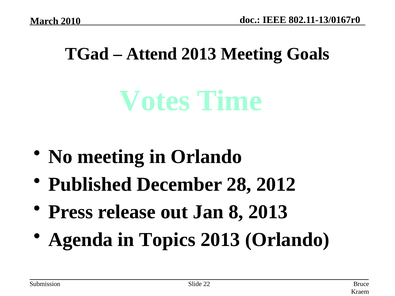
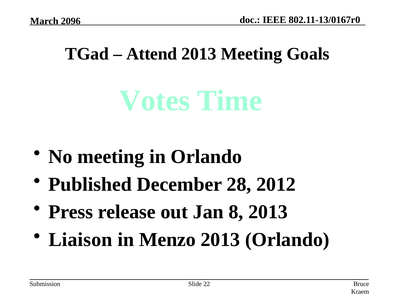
2010: 2010 -> 2096
Agenda: Agenda -> Liaison
Topics: Topics -> Menzo
